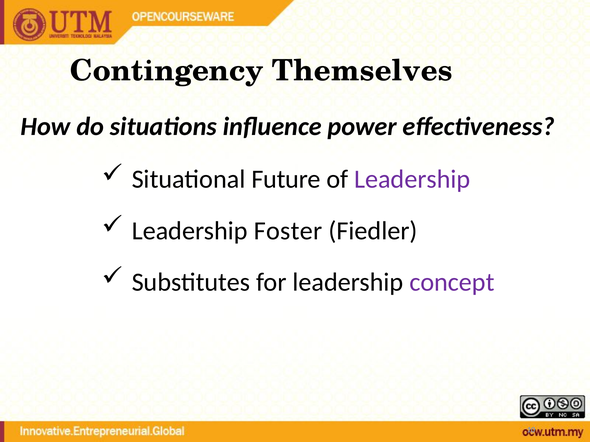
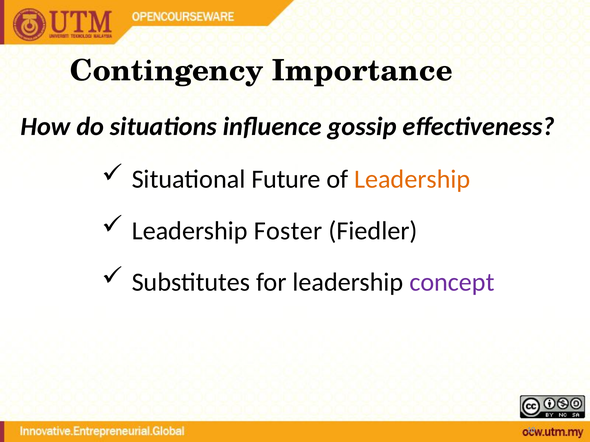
Themselves: Themselves -> Importance
power: power -> gossip
Leadership at (412, 180) colour: purple -> orange
